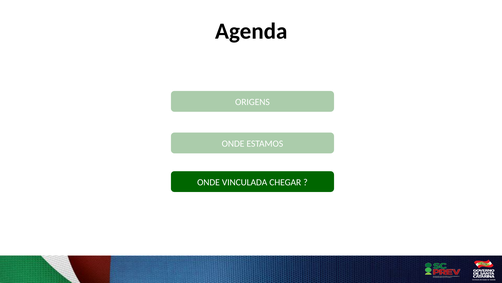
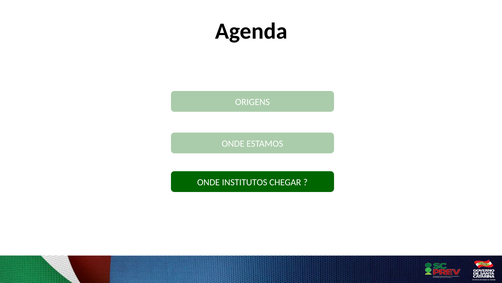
VINCULADA: VINCULADA -> INSTITUTOS
